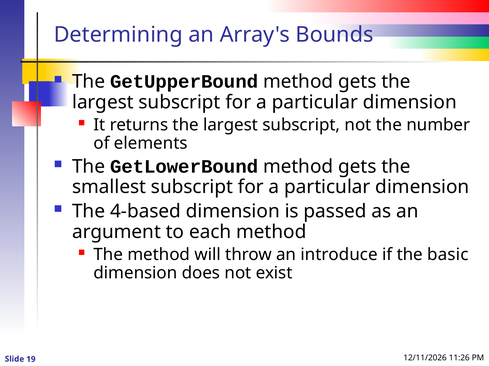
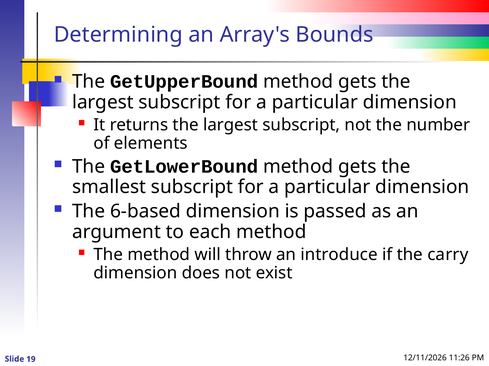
4-based: 4-based -> 6-based
basic: basic -> carry
